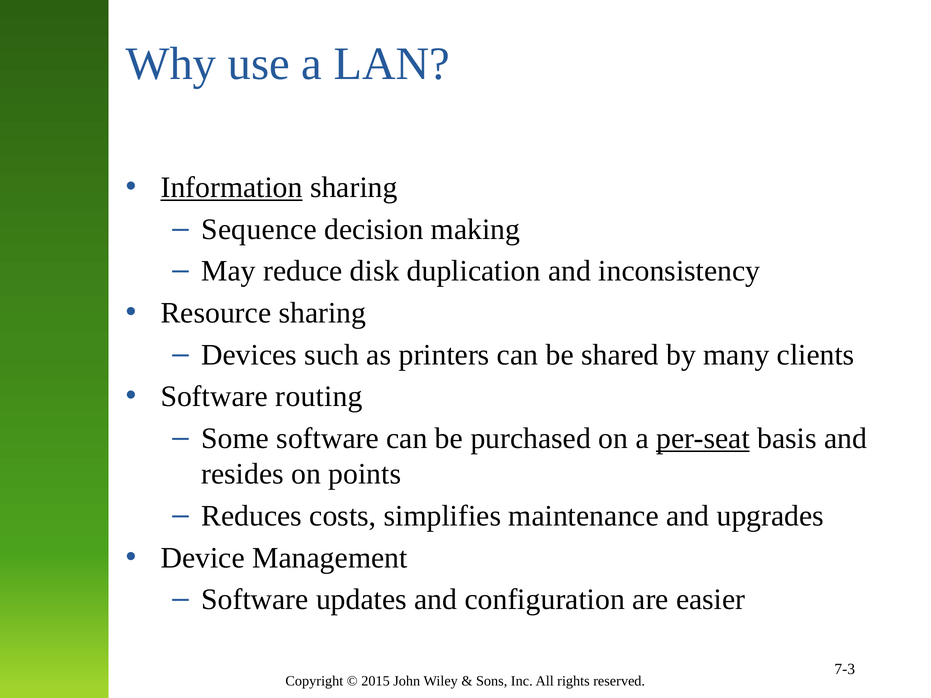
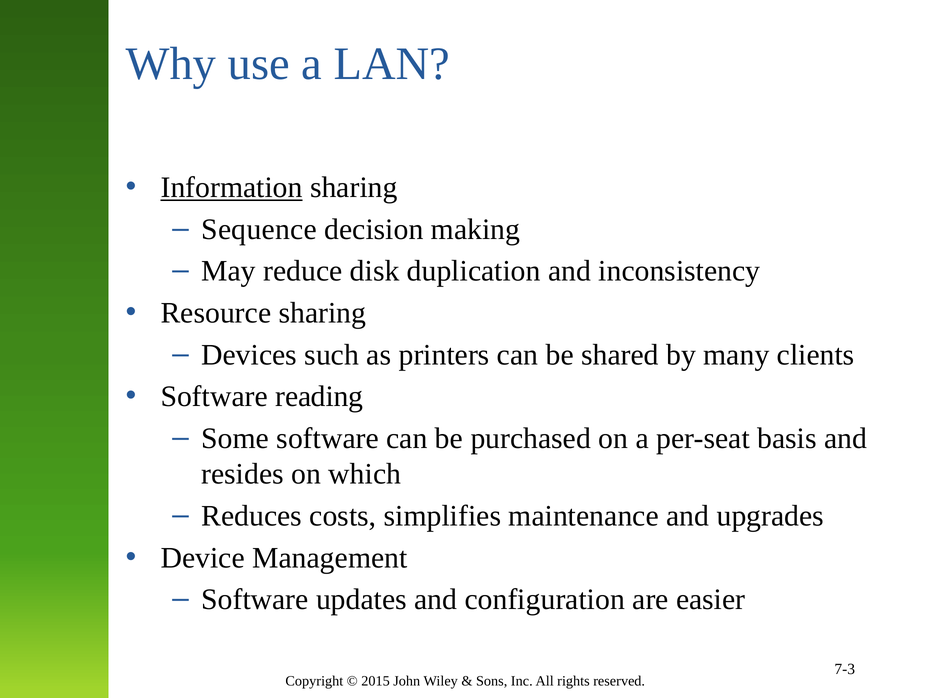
routing: routing -> reading
per-seat underline: present -> none
points: points -> which
